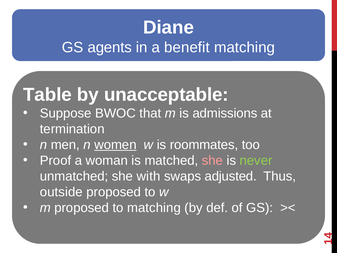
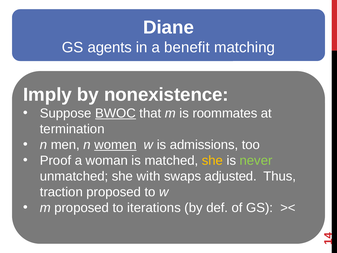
Table: Table -> Imply
unacceptable: unacceptable -> nonexistence
BWOC underline: none -> present
admissions: admissions -> roommates
roommates: roommates -> admissions
she at (212, 160) colour: pink -> yellow
outside: outside -> traction
to matching: matching -> iterations
